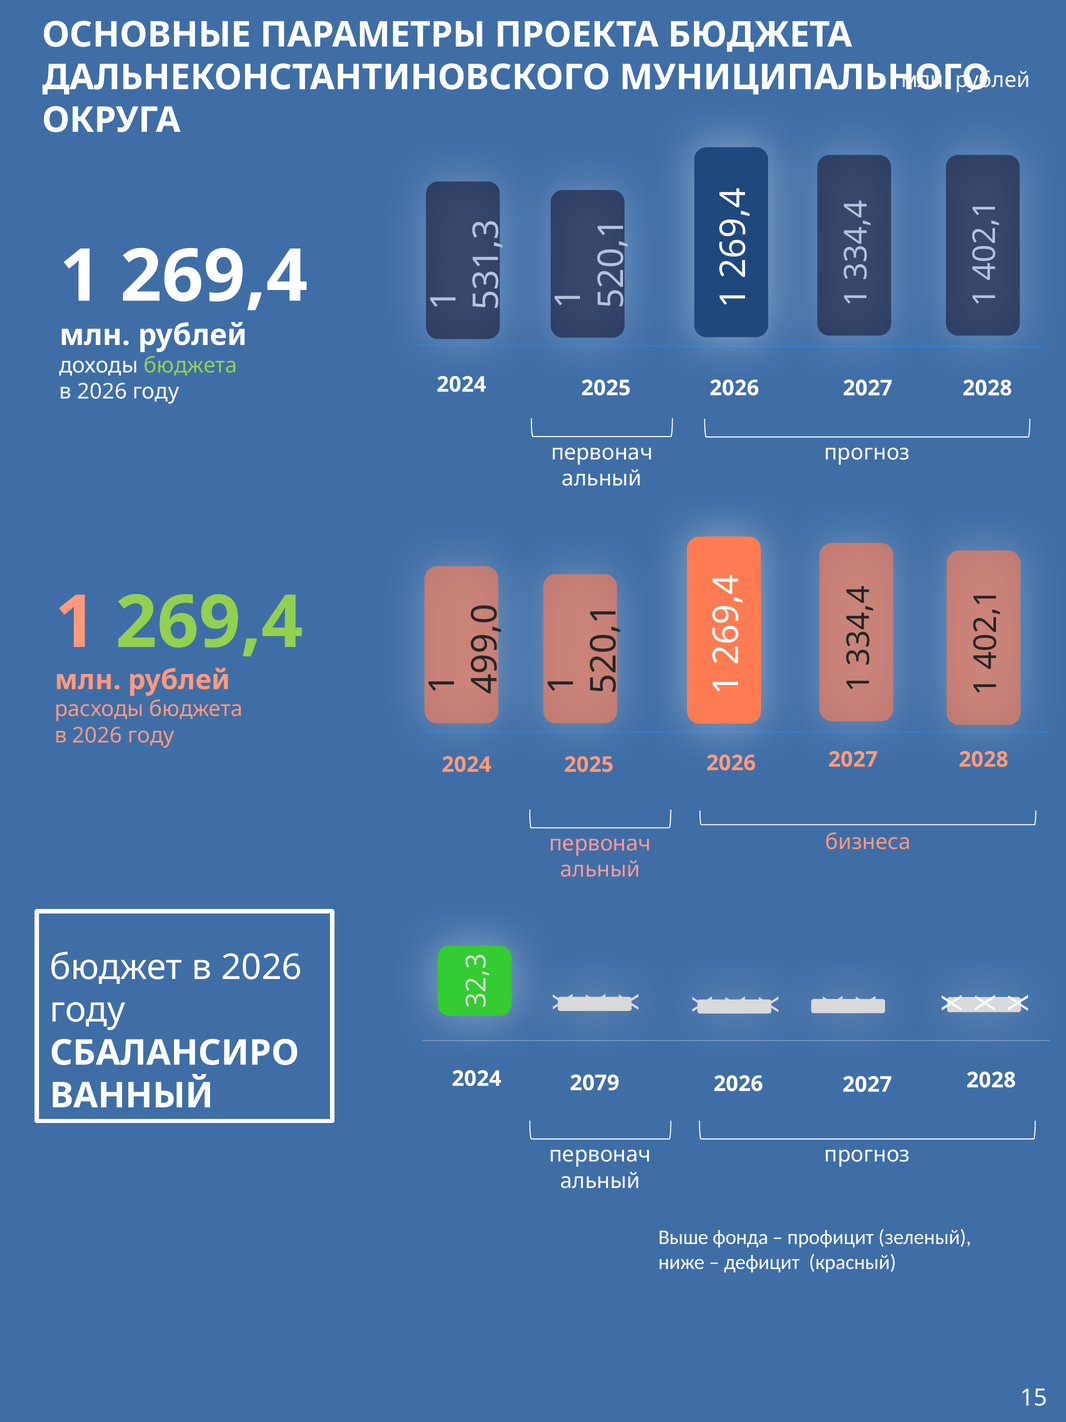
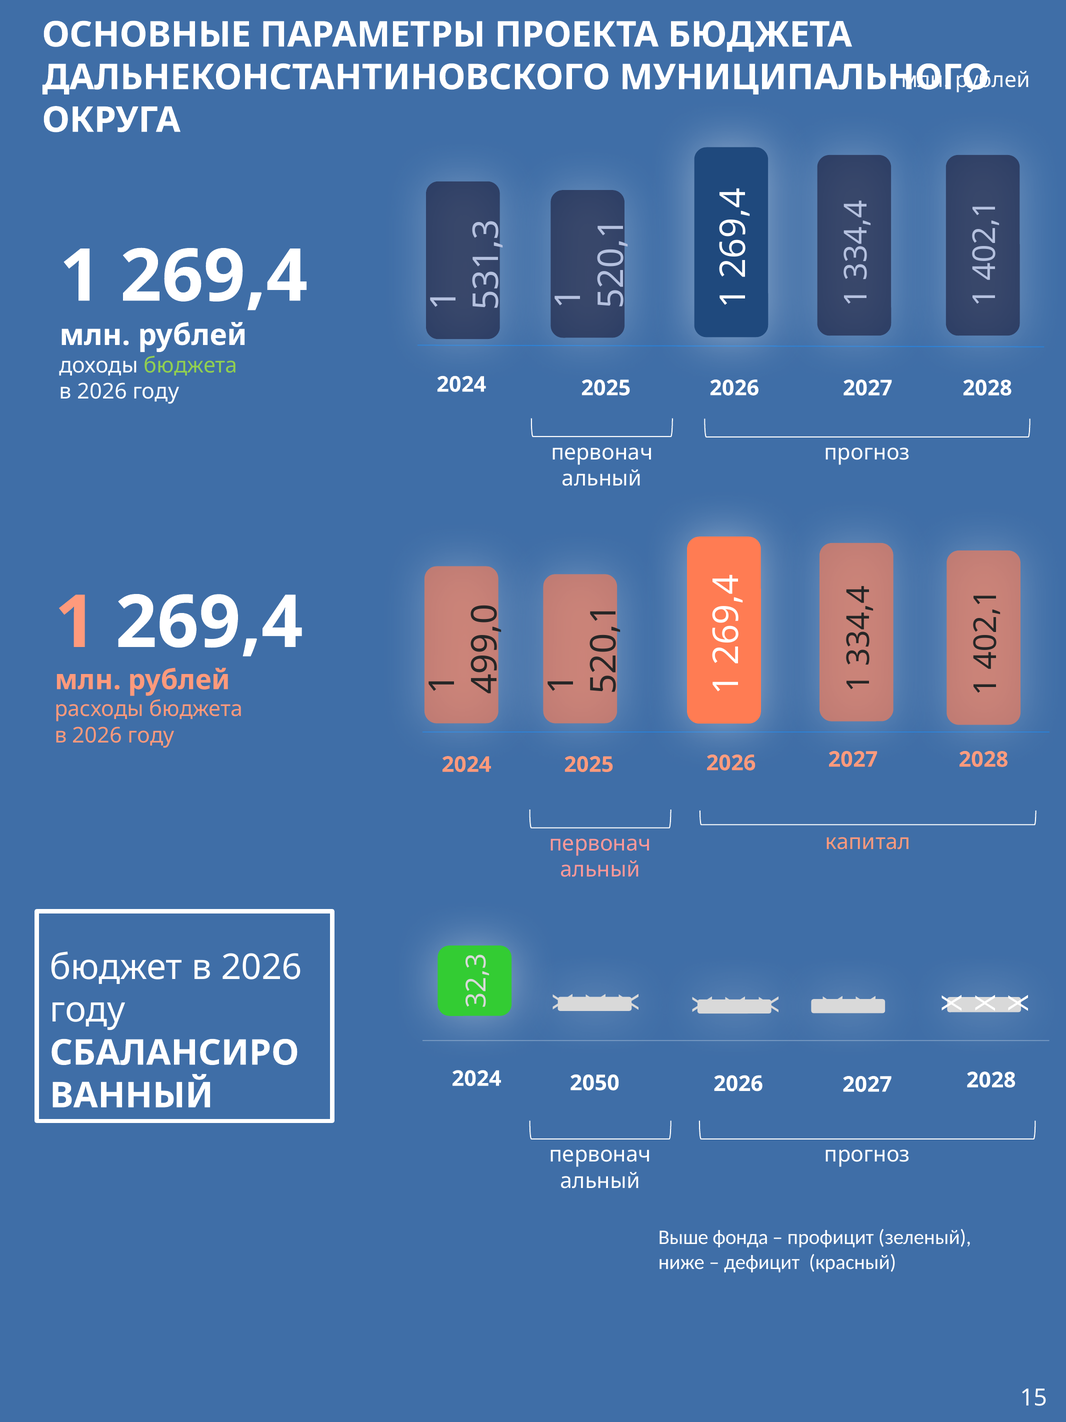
269,4 at (209, 622) colour: light green -> white
бизнеса: бизнеса -> капитал
2079: 2079 -> 2050
